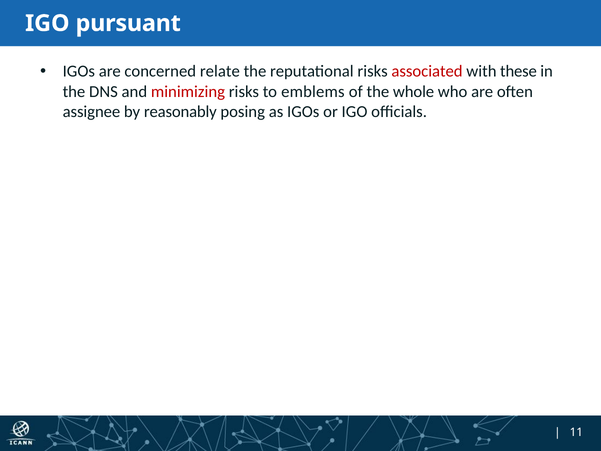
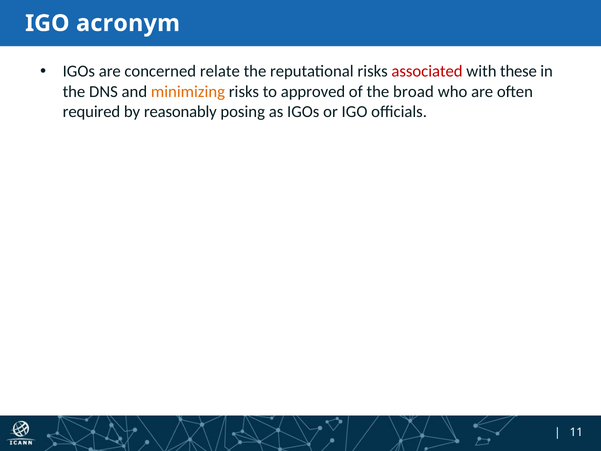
pursuant: pursuant -> acronym
minimizing colour: red -> orange
emblems: emblems -> approved
whole: whole -> broad
assignee: assignee -> required
